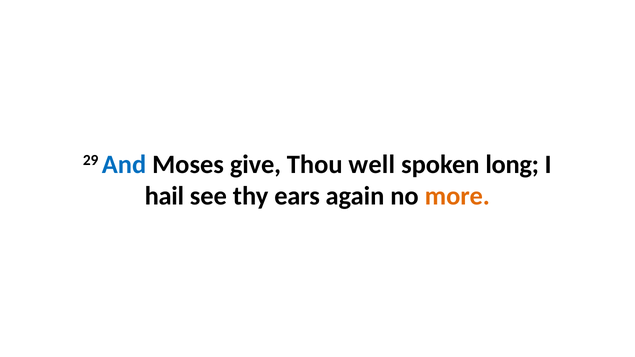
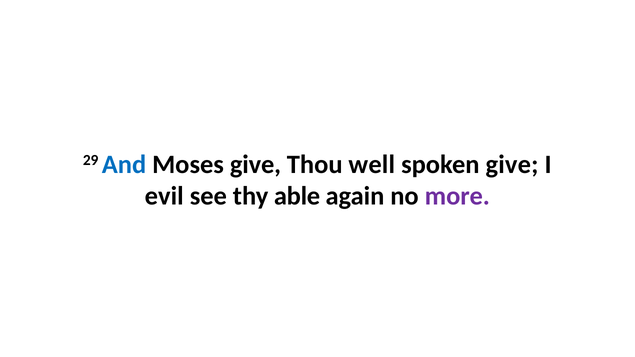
spoken long: long -> give
hail: hail -> evil
ears: ears -> able
more colour: orange -> purple
